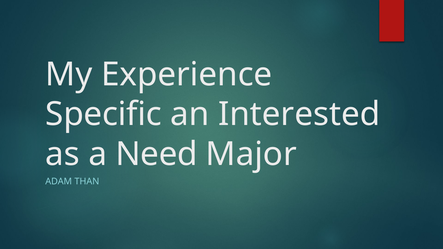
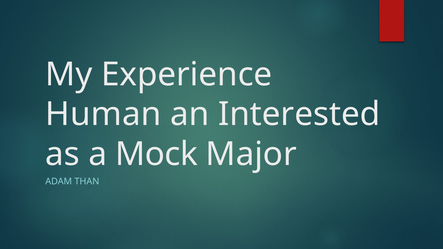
Specific: Specific -> Human
Need: Need -> Mock
